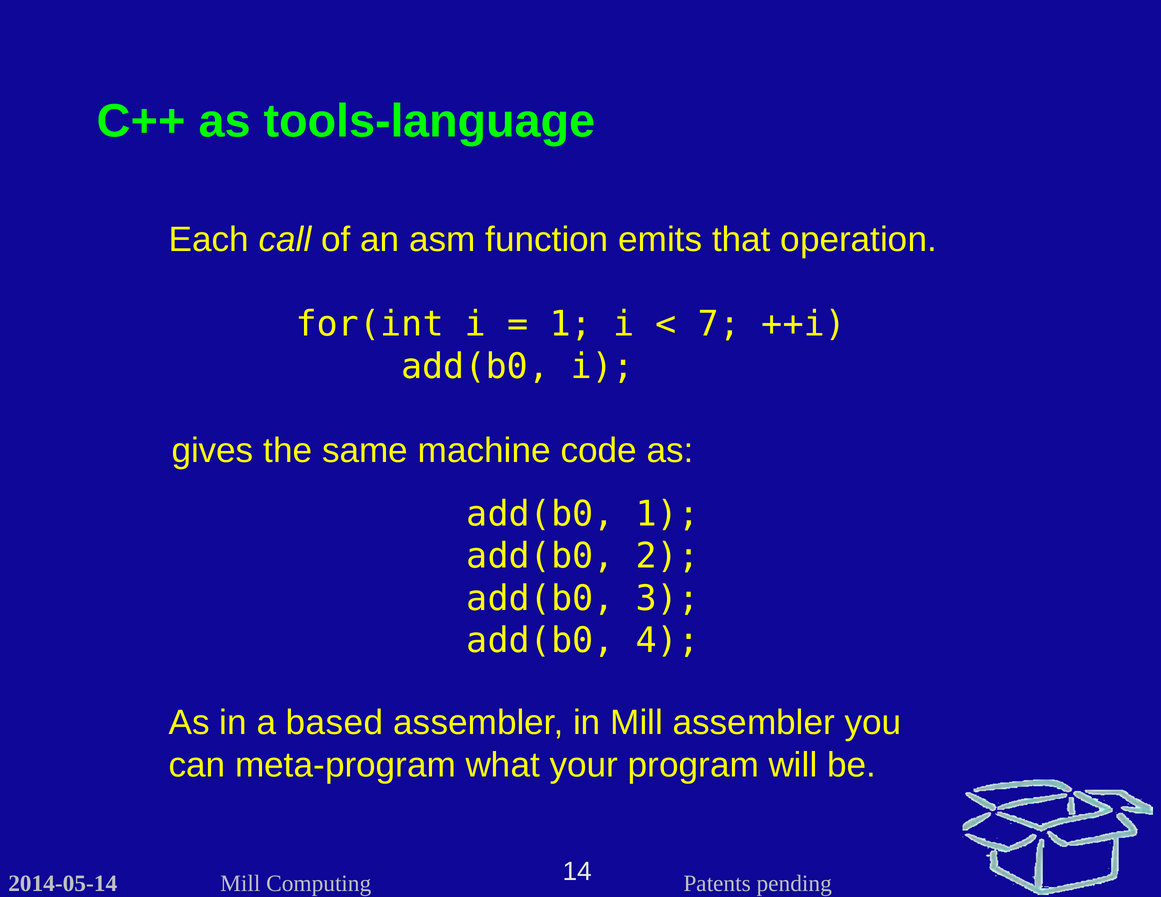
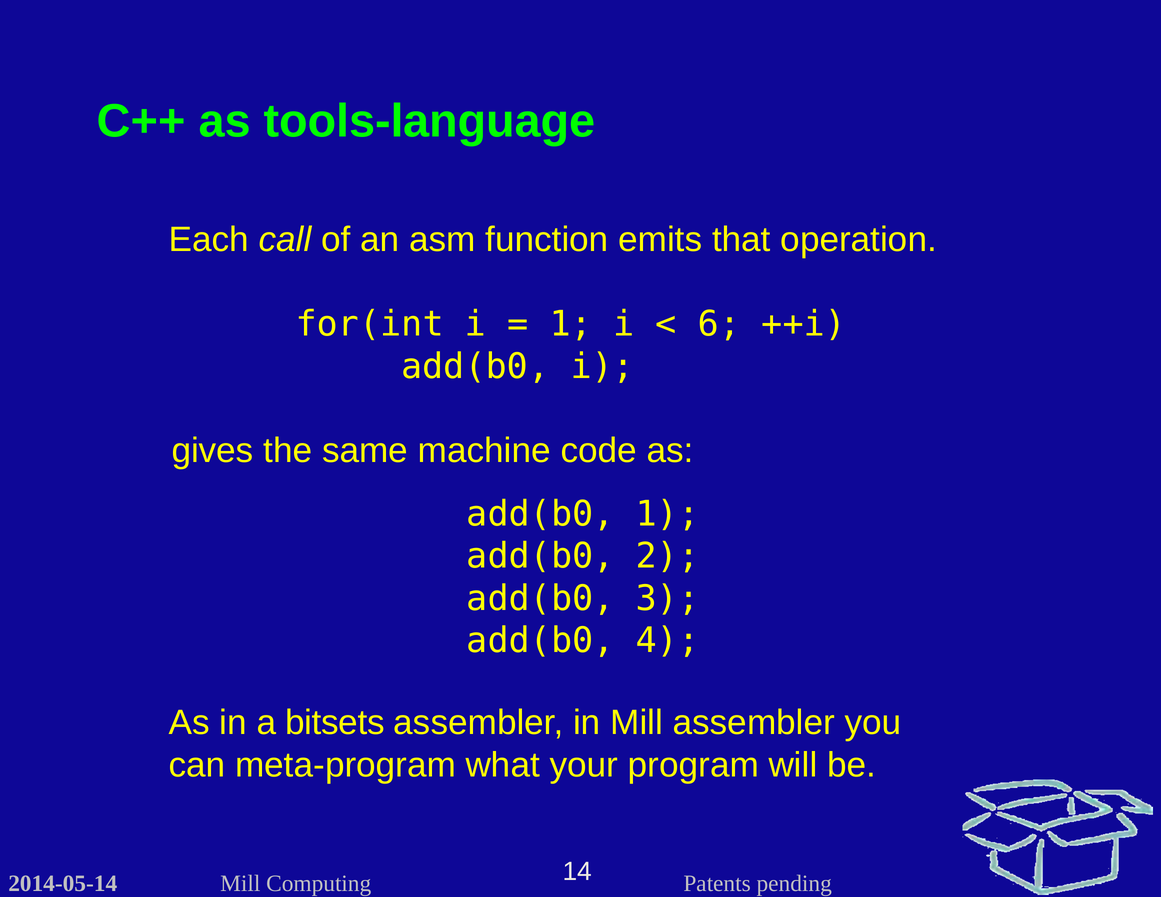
7: 7 -> 6
based: based -> bitsets
